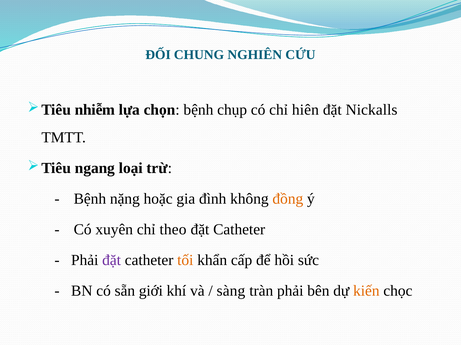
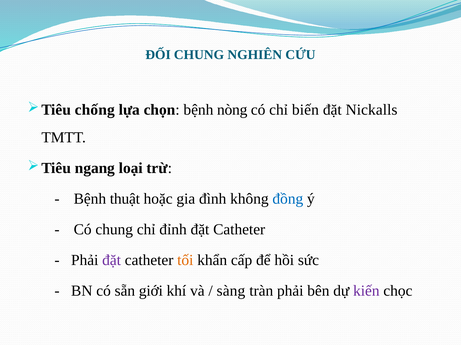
nhiễm: nhiễm -> chống
chụp: chụp -> nòng
hiên: hiên -> biến
nặng: nặng -> thuật
đồng colour: orange -> blue
Có xuyên: xuyên -> chung
theo: theo -> đỉnh
kiến colour: orange -> purple
